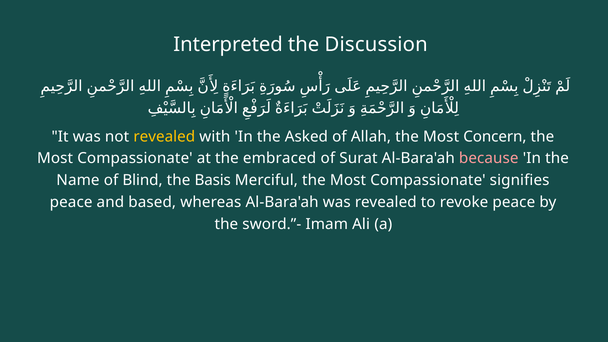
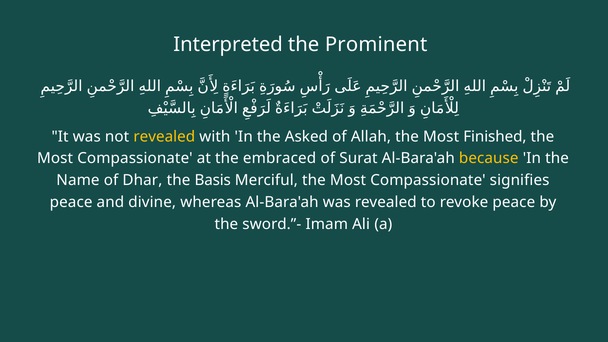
Discussion: Discussion -> Prominent
Concern: Concern -> Finished
because colour: pink -> yellow
Blind: Blind -> Dhar
based: based -> divine
